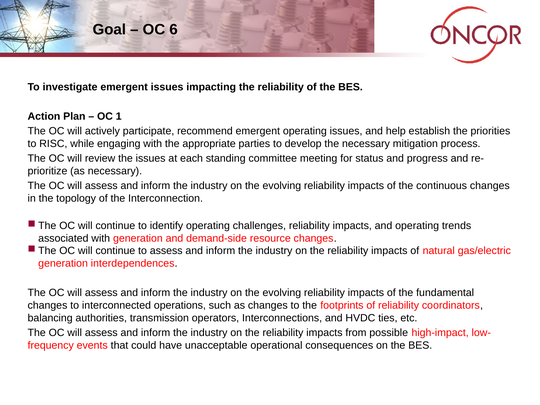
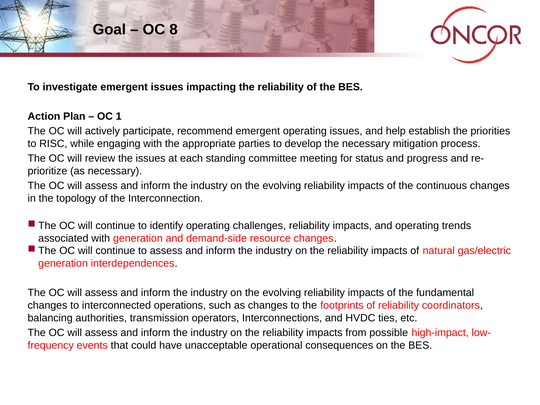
6: 6 -> 8
